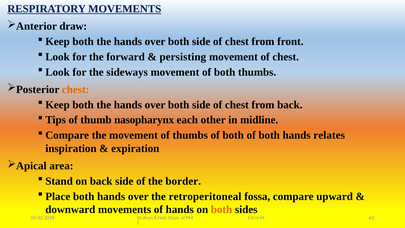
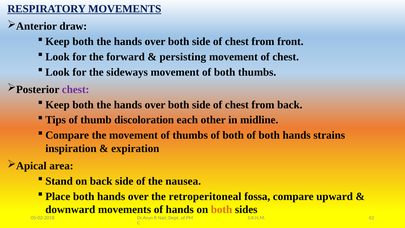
chest at (76, 89) colour: orange -> purple
nasopharynx: nasopharynx -> discoloration
relates: relates -> strains
border: border -> nausea
